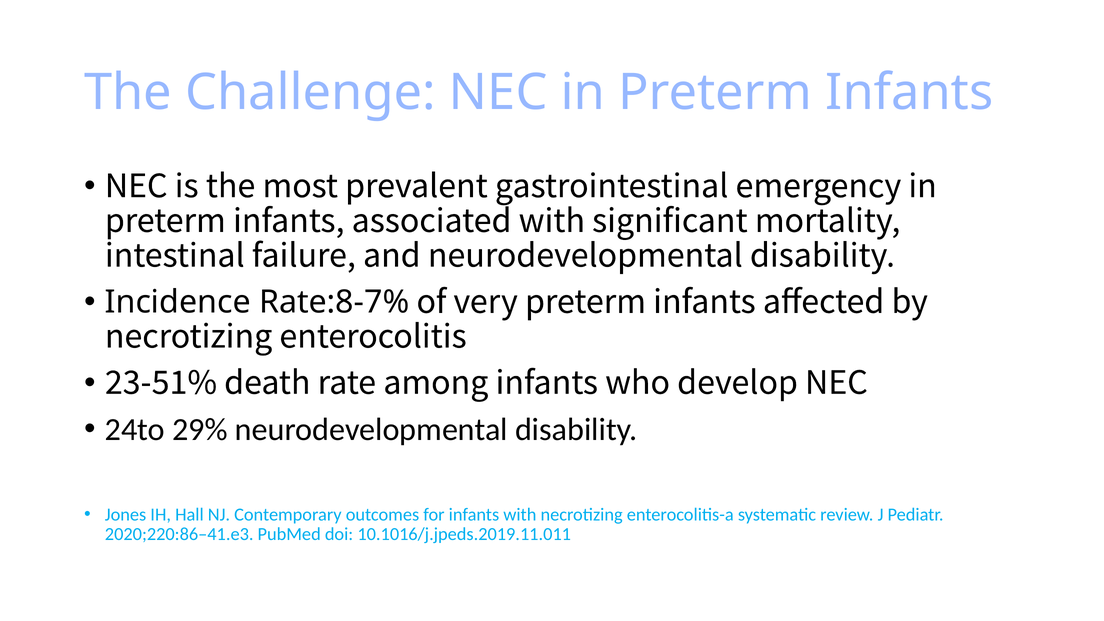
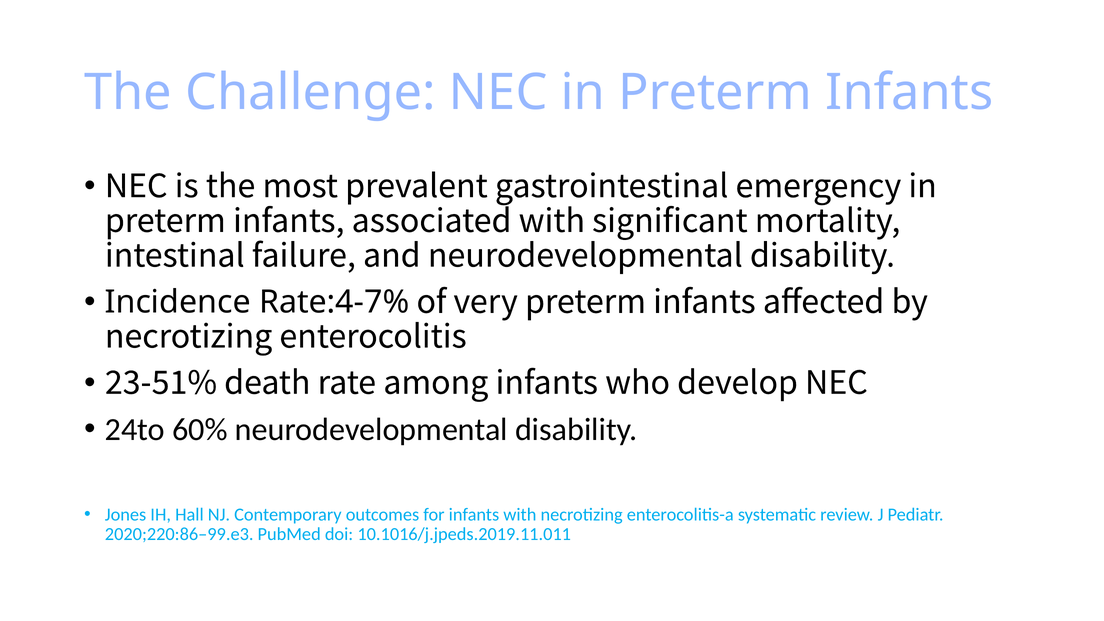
Rate:8-7%: Rate:8-7% -> Rate:4-7%
29%: 29% -> 60%
2020;220:86–41.e3: 2020;220:86–41.e3 -> 2020;220:86–99.e3
